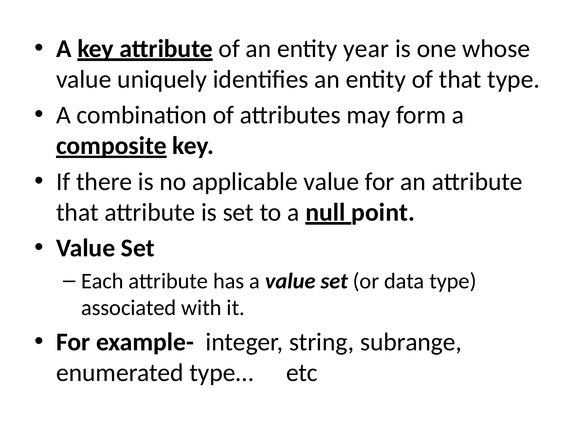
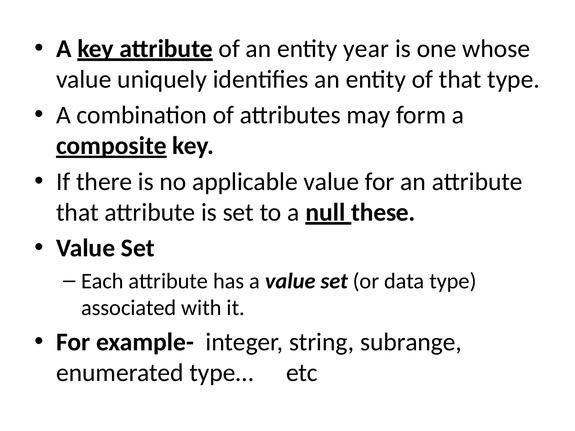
point: point -> these
